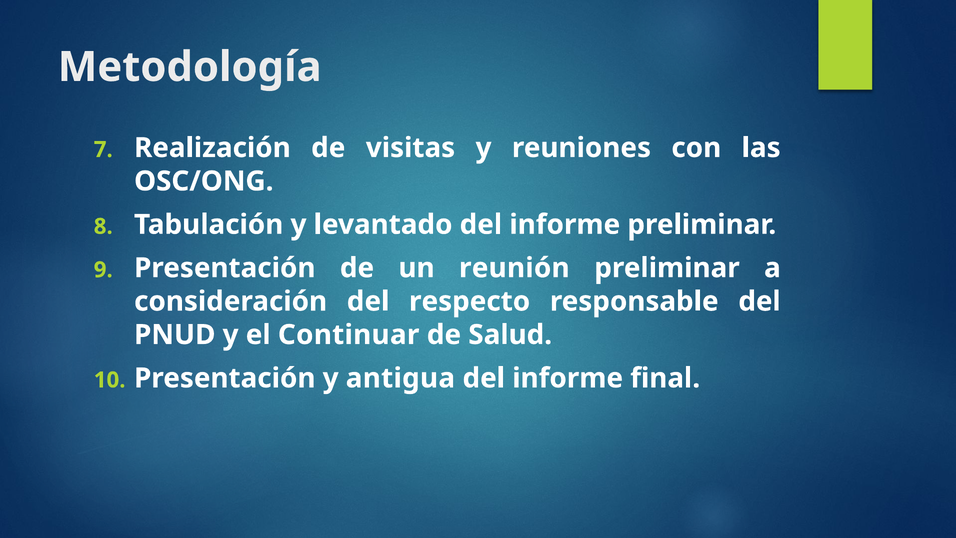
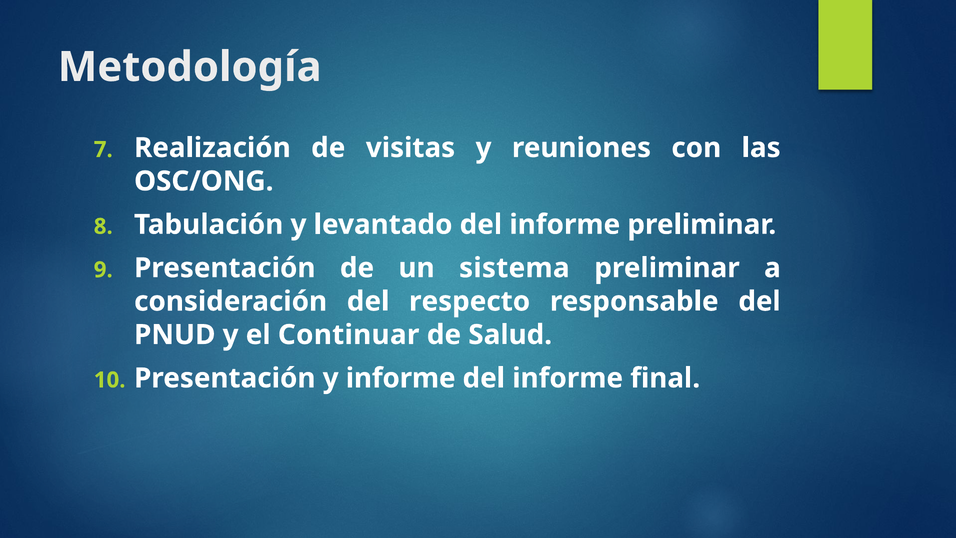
reunión: reunión -> sistema
y antigua: antigua -> informe
